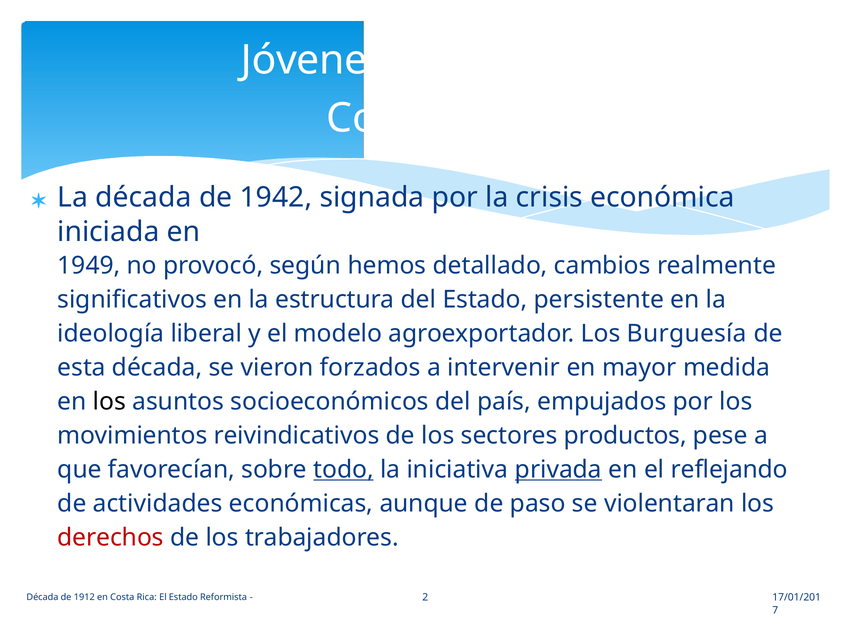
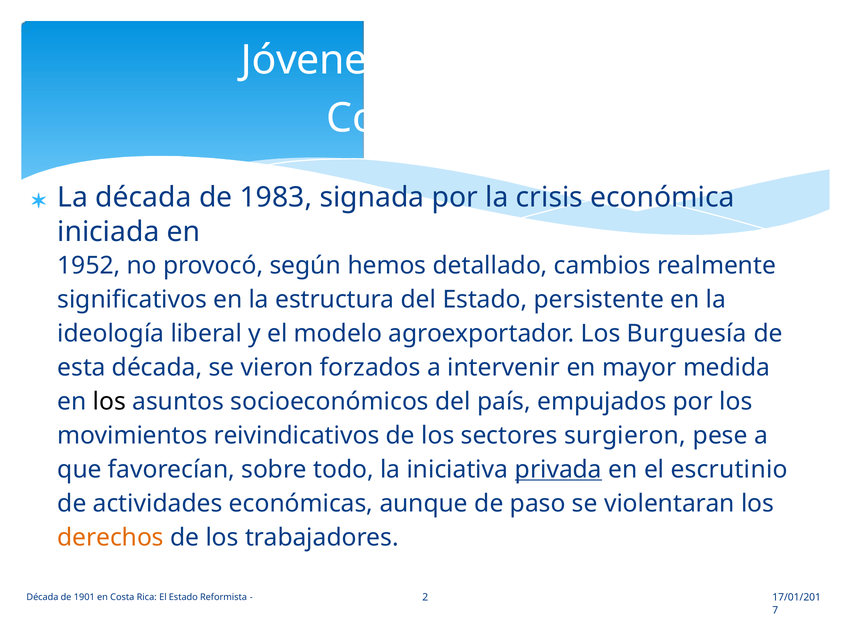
1942: 1942 -> 1983
1949: 1949 -> 1952
productos: productos -> surgieron
todo underline: present -> none
reflejando: reflejando -> escrutinio
derechos colour: red -> orange
1912: 1912 -> 1901
